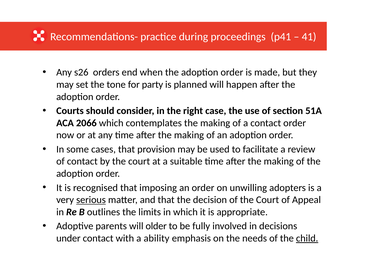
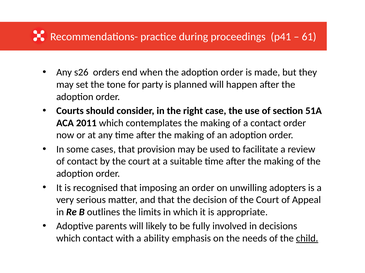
41: 41 -> 61
2066: 2066 -> 2011
serious underline: present -> none
older: older -> likely
under at (68, 239): under -> which
